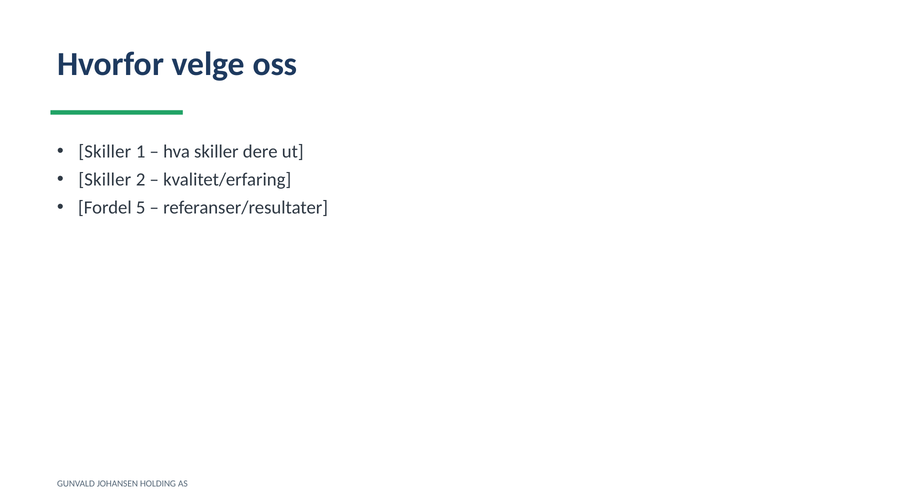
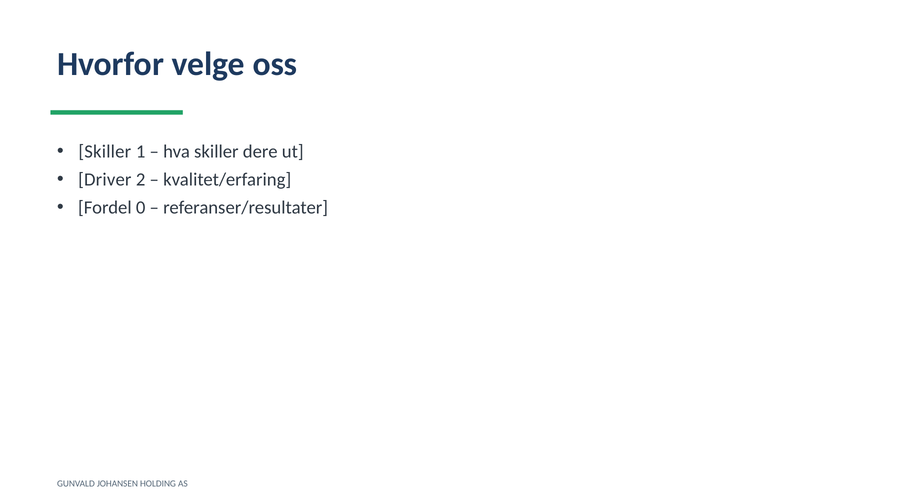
Skiller at (105, 180): Skiller -> Driver
5: 5 -> 0
